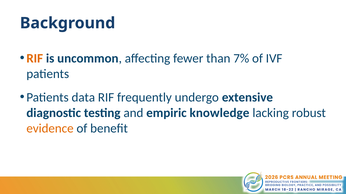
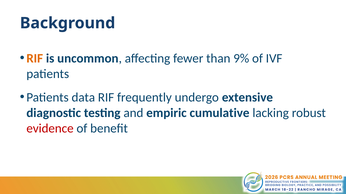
7%: 7% -> 9%
knowledge: knowledge -> cumulative
evidence colour: orange -> red
